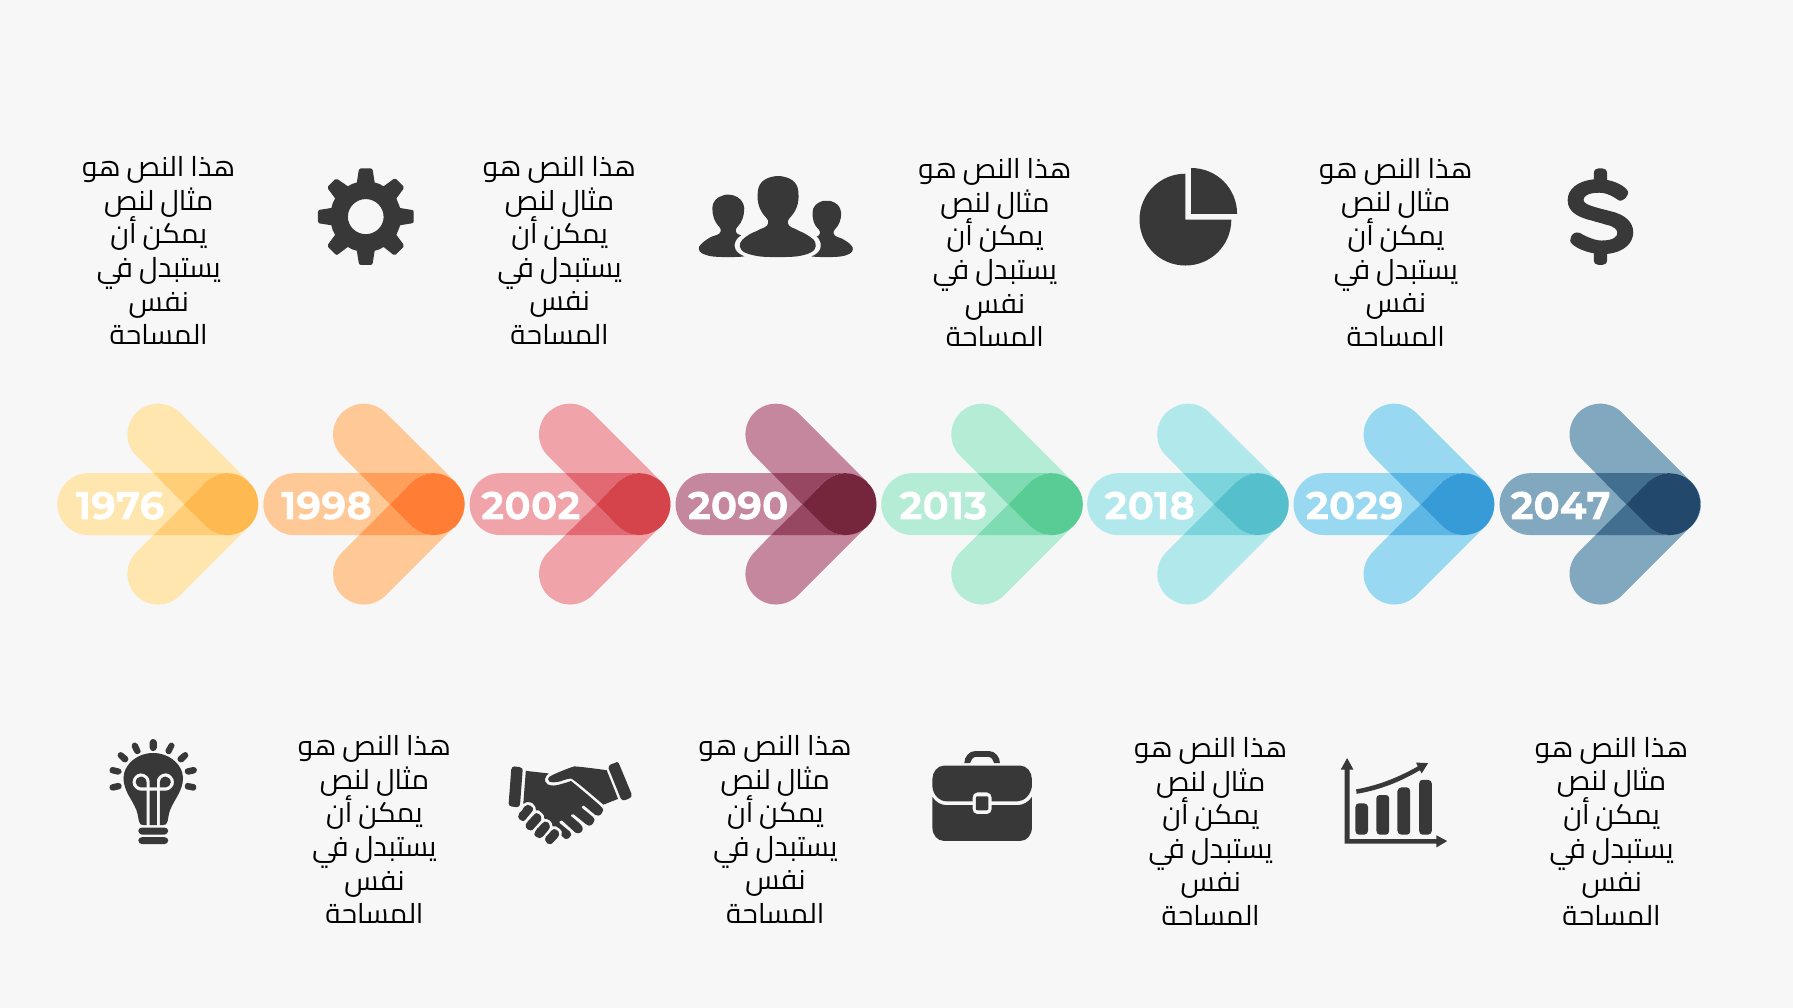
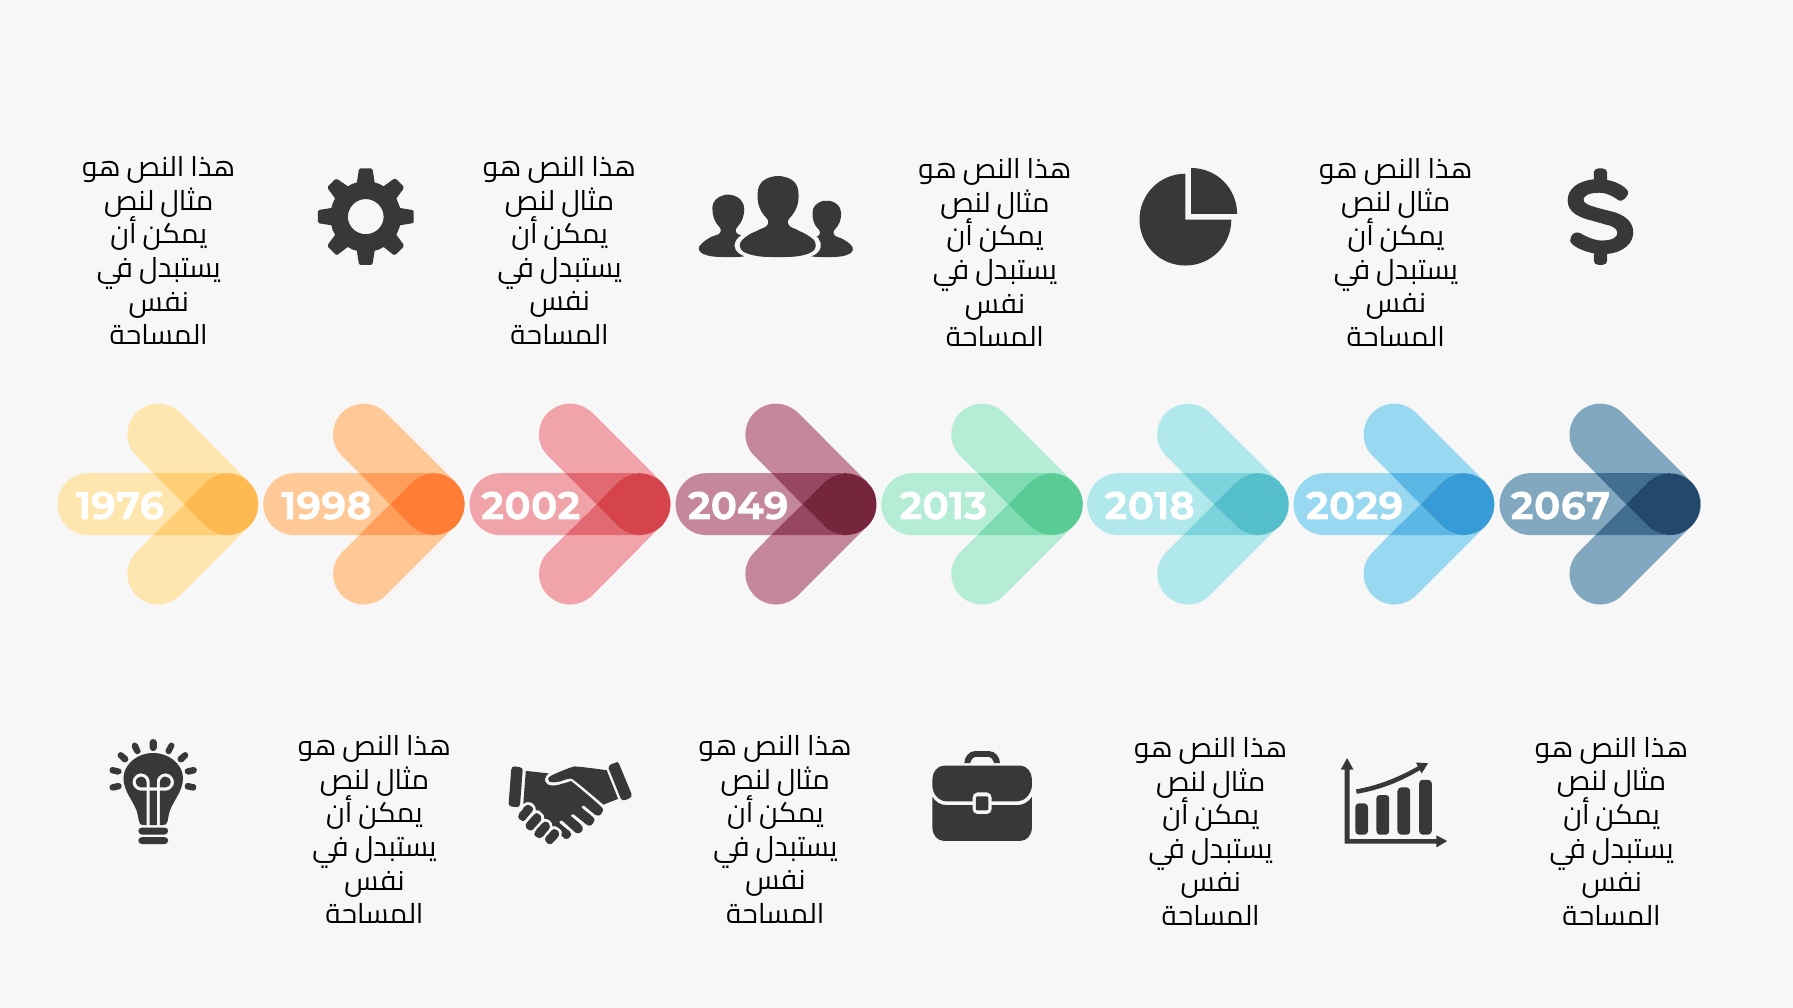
2090: 2090 -> 2049
2047: 2047 -> 2067
